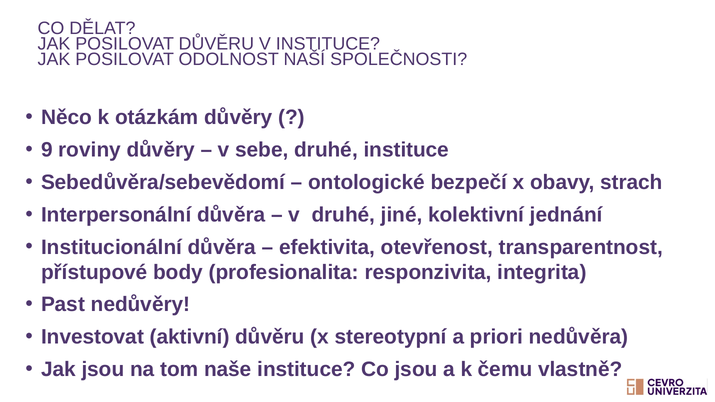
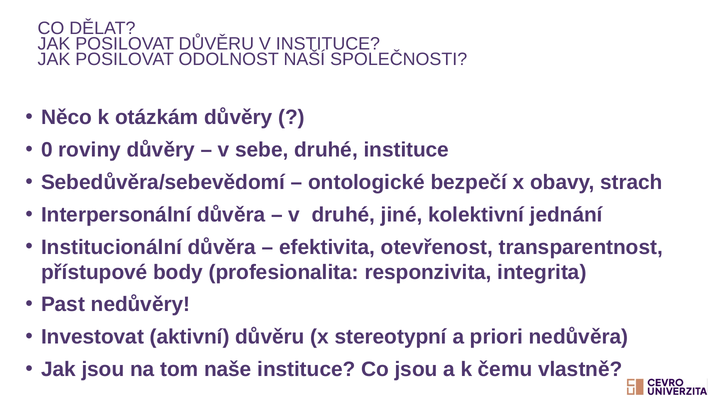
9: 9 -> 0
